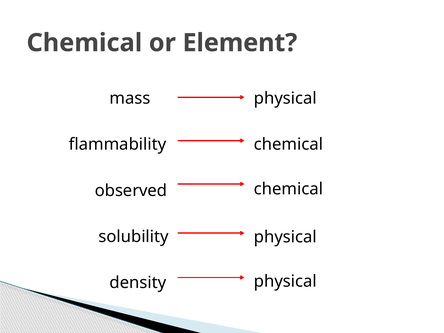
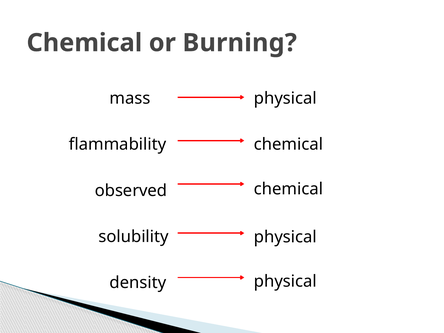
Element: Element -> Burning
